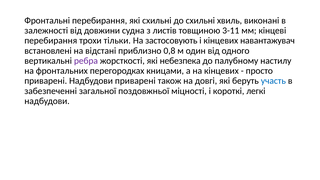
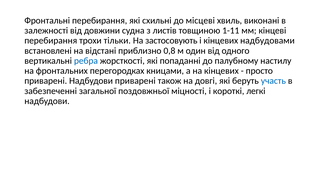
до схильні: схильні -> місцеві
3-11: 3-11 -> 1-11
навантажувач: навантажувач -> надбудовами
ребра colour: purple -> blue
небезпека: небезпека -> попаданні
